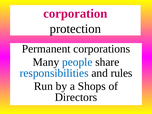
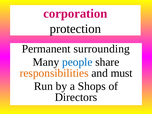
corporations: corporations -> surrounding
responsibilities colour: blue -> orange
rules: rules -> must
